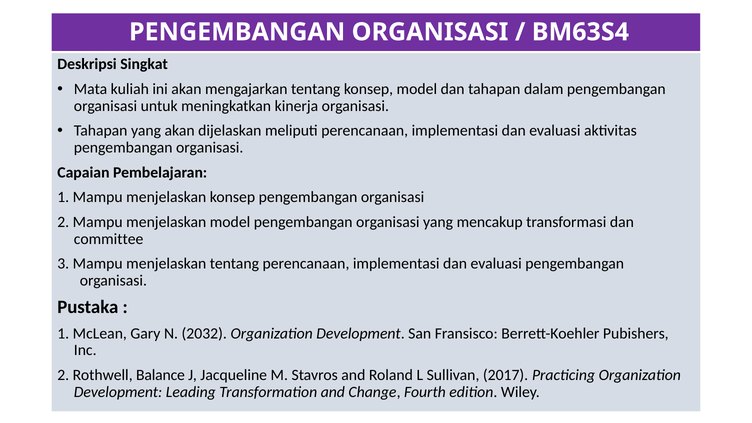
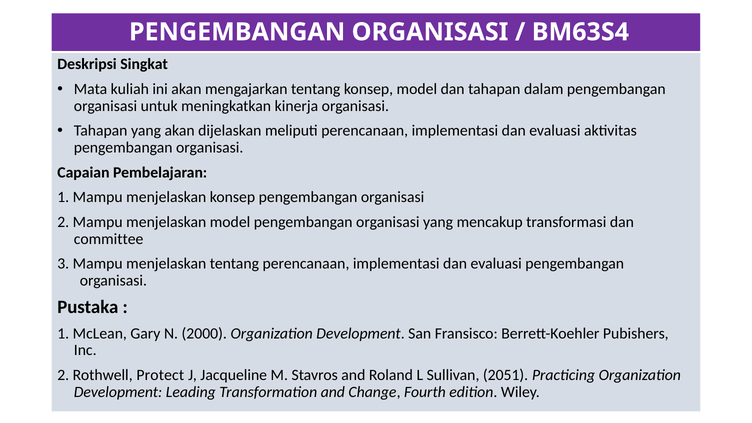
2032: 2032 -> 2000
Balance: Balance -> Protect
2017: 2017 -> 2051
